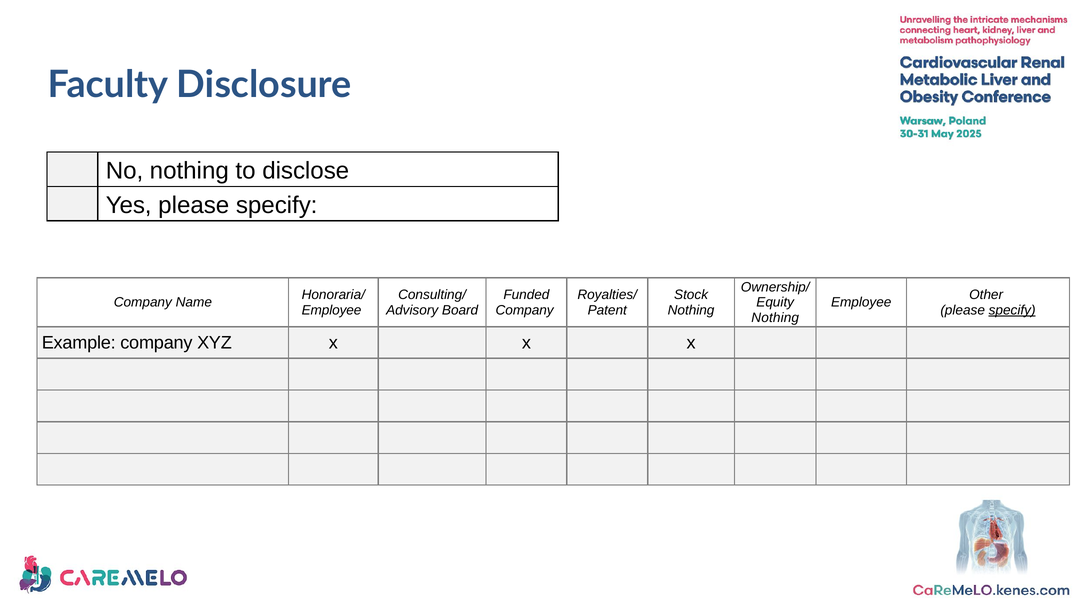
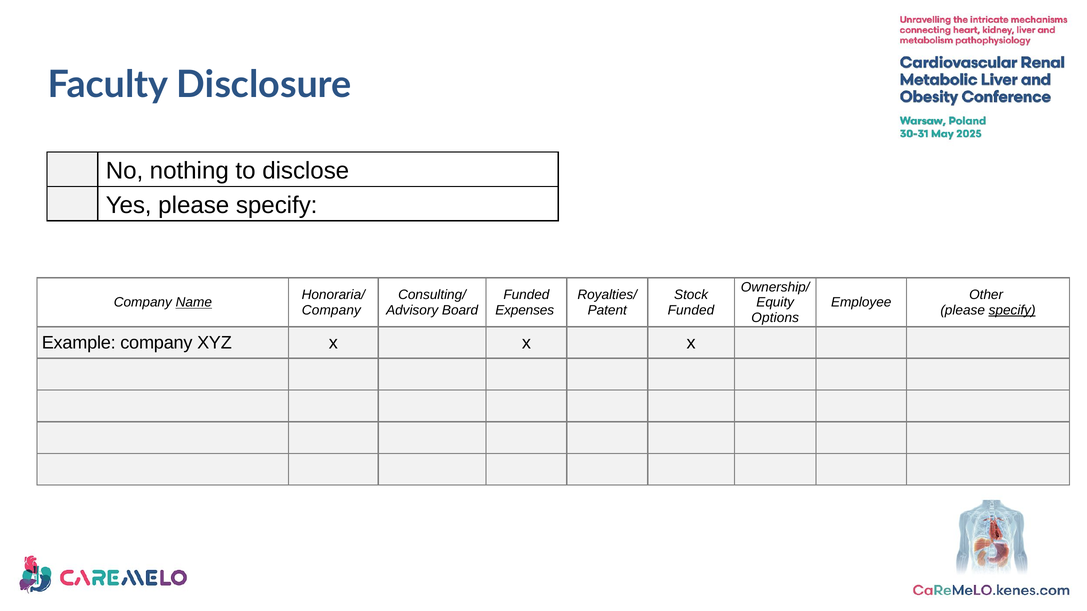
Name underline: none -> present
Employee at (331, 310): Employee -> Company
Company at (525, 310): Company -> Expenses
Nothing at (691, 310): Nothing -> Funded
Nothing at (775, 318): Nothing -> Options
